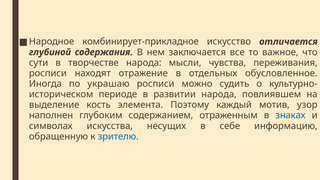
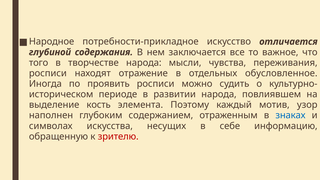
комбинирует-прикладное: комбинирует-прикладное -> потребности-прикладное
сути: сути -> того
украшаю: украшаю -> проявить
зрителю colour: blue -> red
